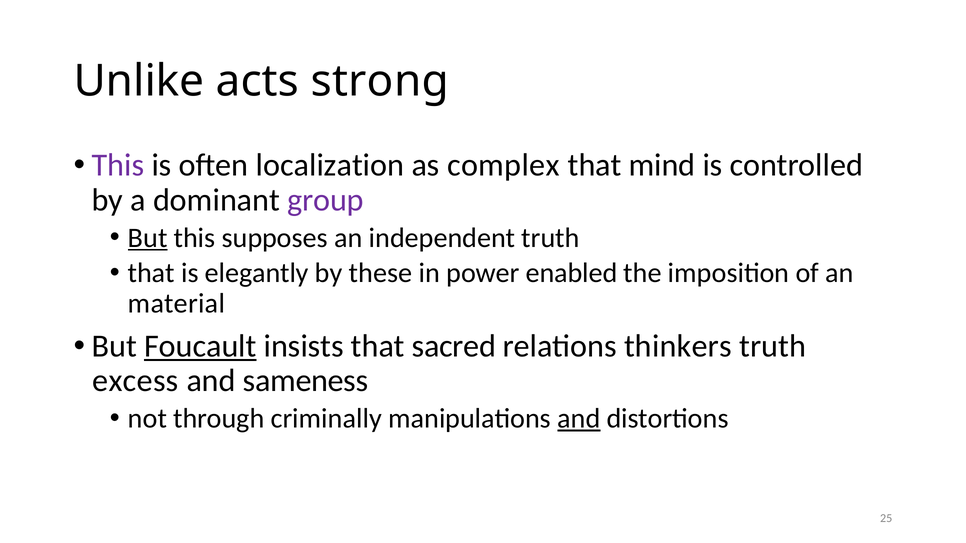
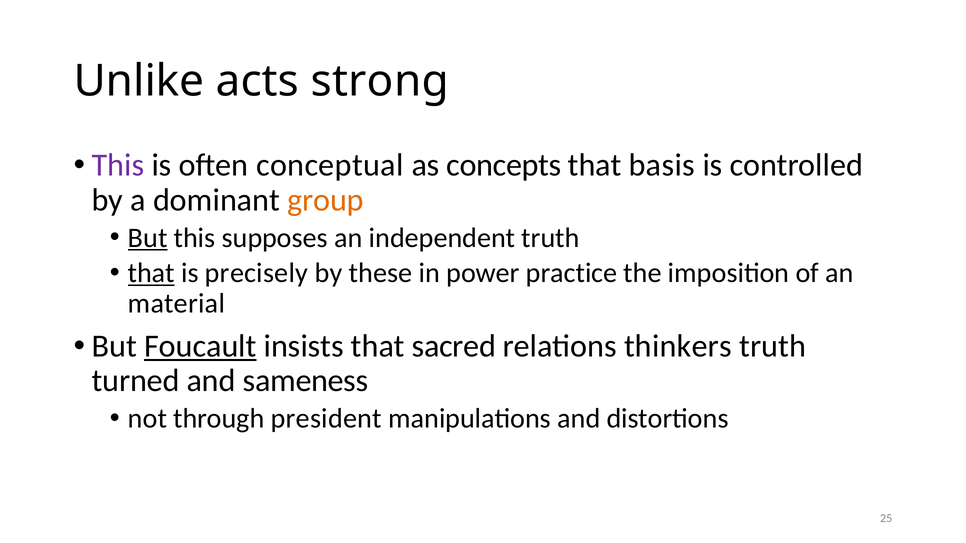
localization: localization -> conceptual
complex: complex -> concepts
mind: mind -> basis
group colour: purple -> orange
that at (151, 273) underline: none -> present
elegantly: elegantly -> precisely
enabled: enabled -> practice
excess: excess -> turned
criminally: criminally -> president
and at (579, 419) underline: present -> none
